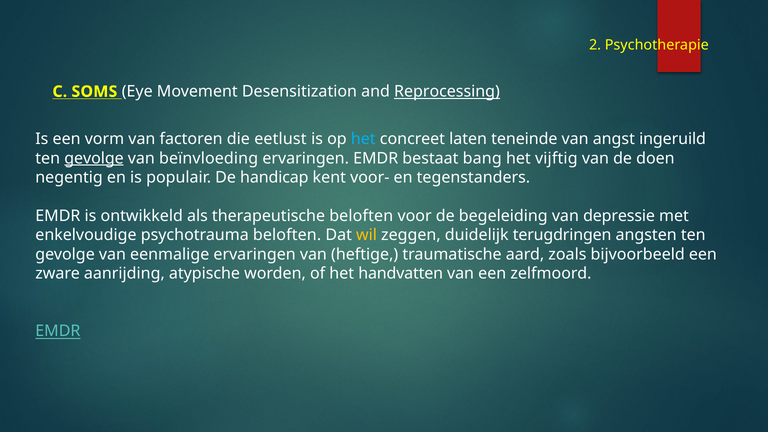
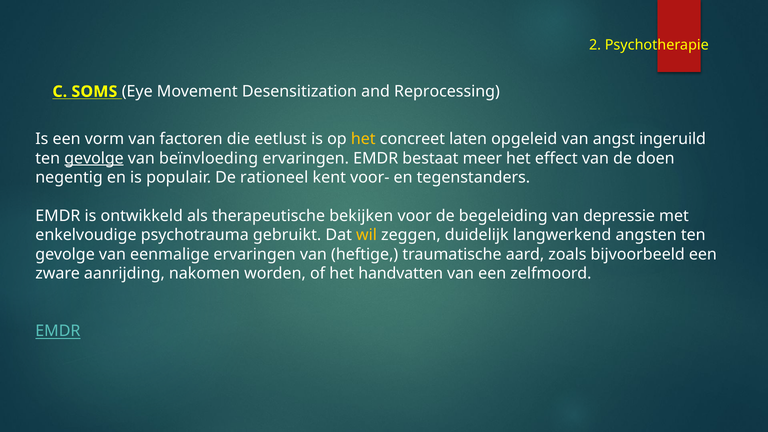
Reprocessing underline: present -> none
het at (363, 139) colour: light blue -> yellow
teneinde: teneinde -> opgeleid
bang: bang -> meer
vijftig: vijftig -> effect
handicap: handicap -> rationeel
therapeutische beloften: beloften -> bekijken
psychotrauma beloften: beloften -> gebruikt
terugdringen: terugdringen -> langwerkend
atypische: atypische -> nakomen
